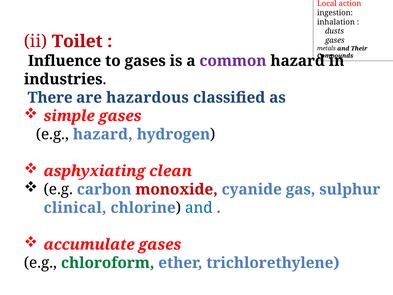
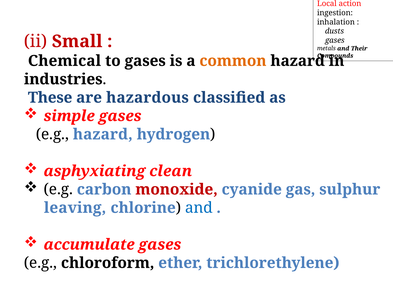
Toilet: Toilet -> Small
Influence: Influence -> Chemical
common colour: purple -> orange
There: There -> These
clinical: clinical -> leaving
chloroform colour: green -> black
